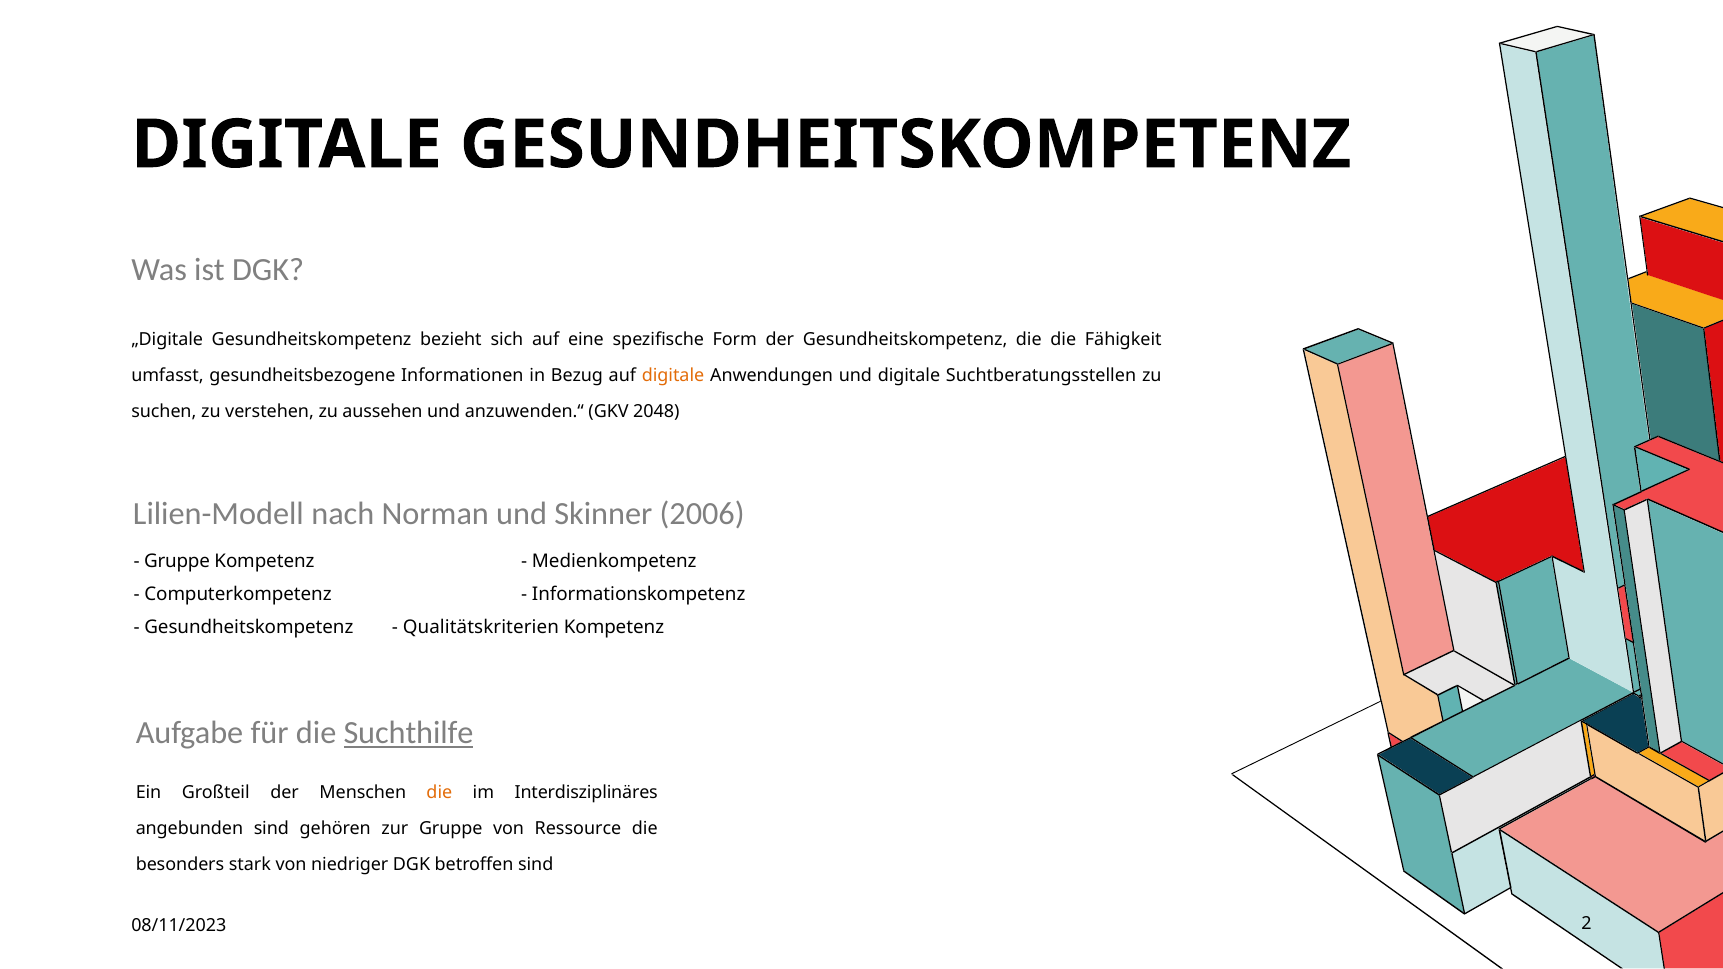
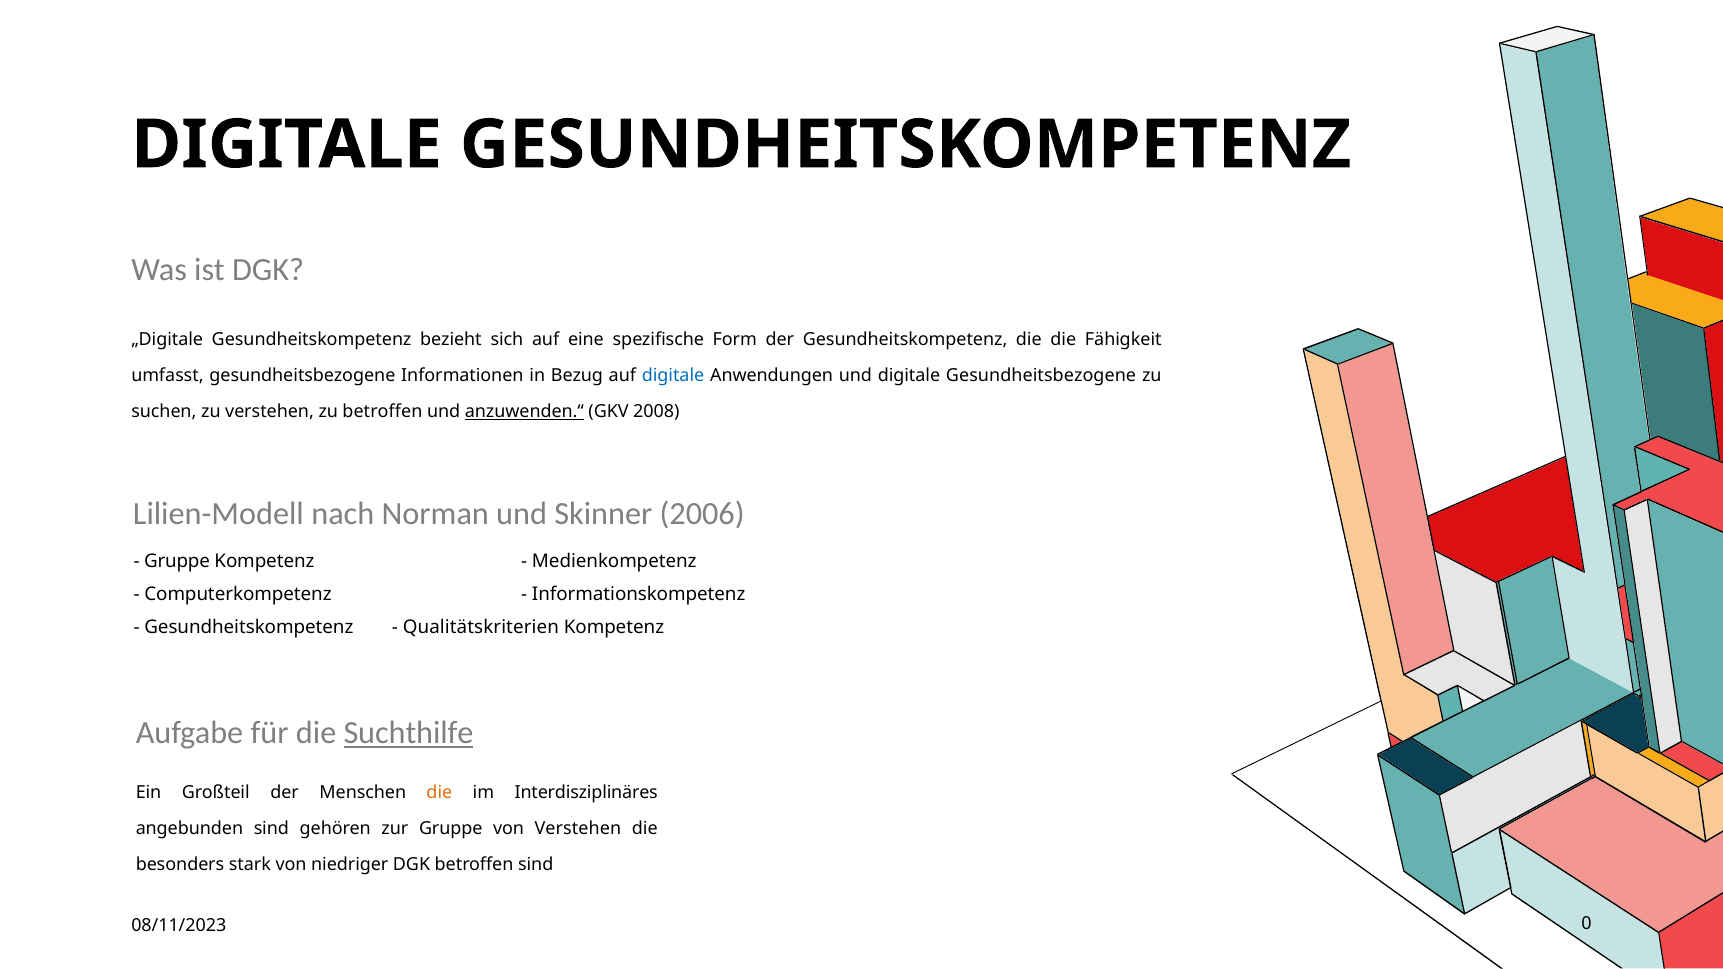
digitale at (673, 376) colour: orange -> blue
digitale Suchtberatungsstellen: Suchtberatungsstellen -> Gesundheitsbezogene
zu aussehen: aussehen -> betroffen
anzuwenden.“ underline: none -> present
2048: 2048 -> 2008
von Ressource: Ressource -> Verstehen
2: 2 -> 0
